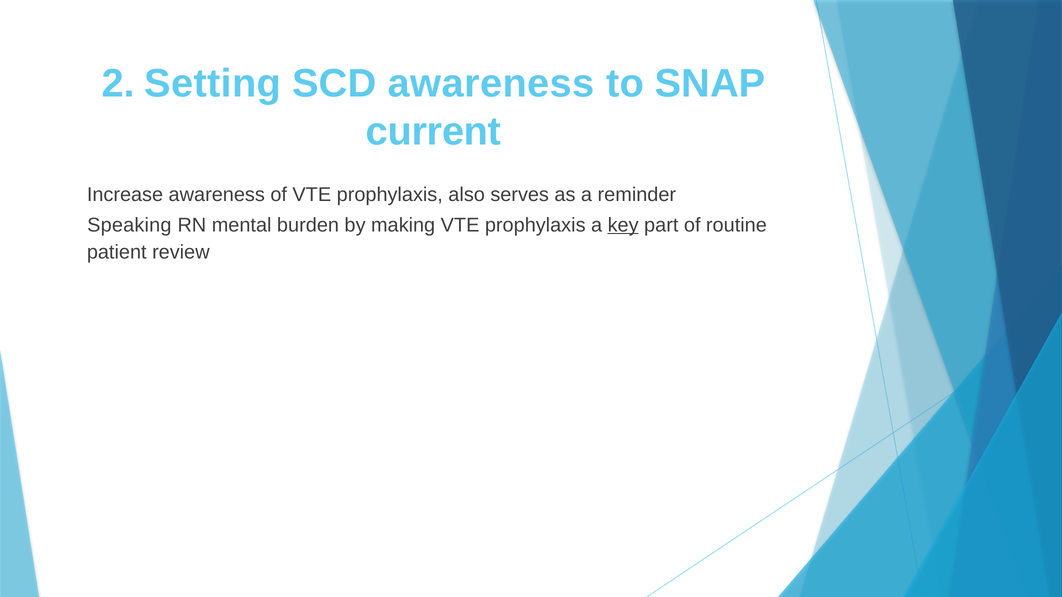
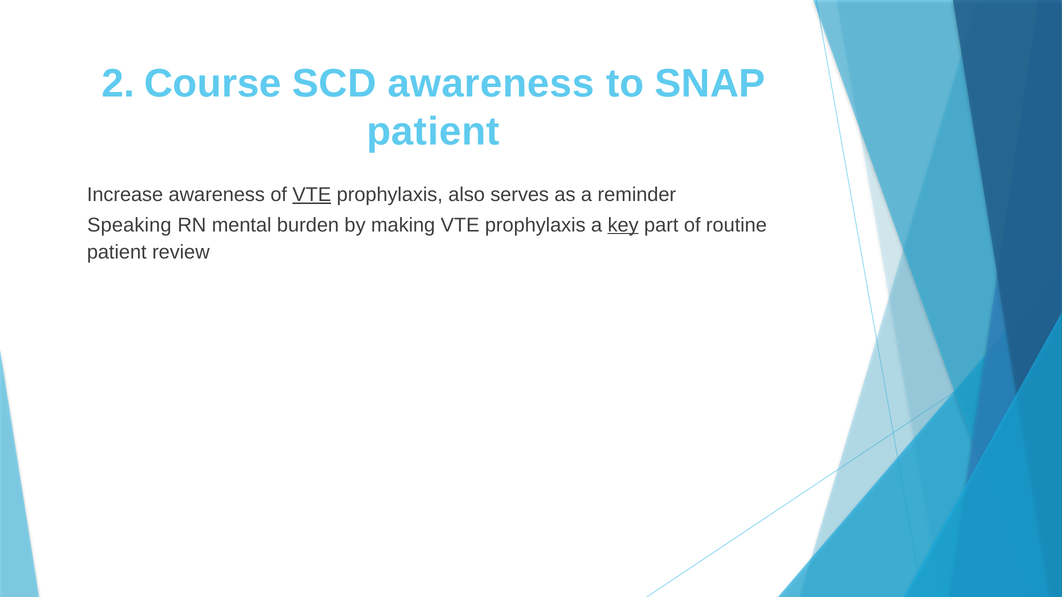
Setting: Setting -> Course
current at (433, 132): current -> patient
VTE at (312, 195) underline: none -> present
